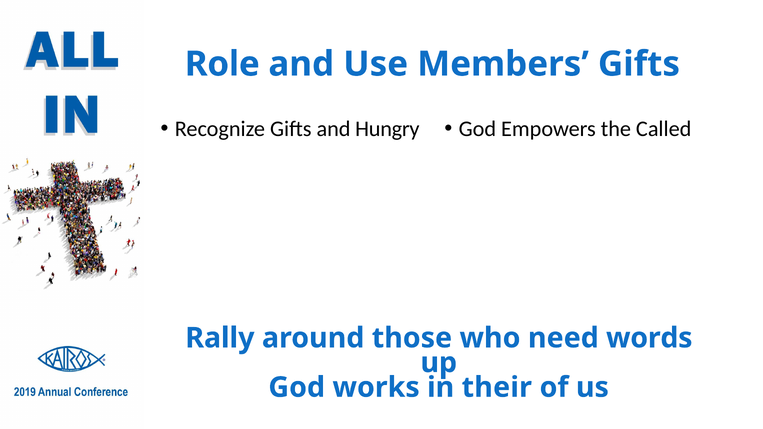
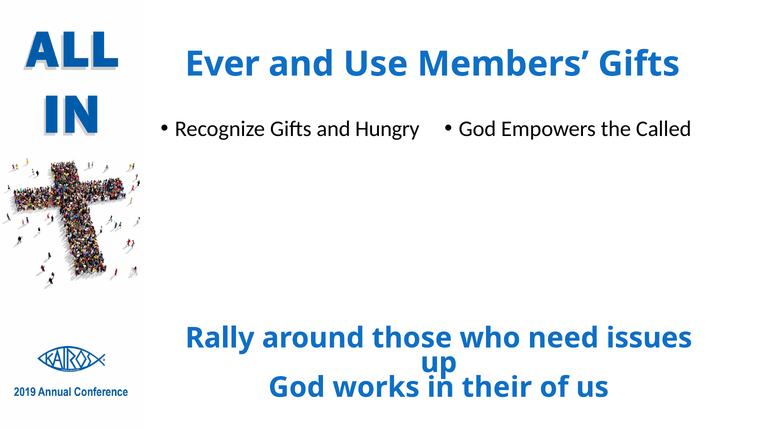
Role: Role -> Ever
words: words -> issues
